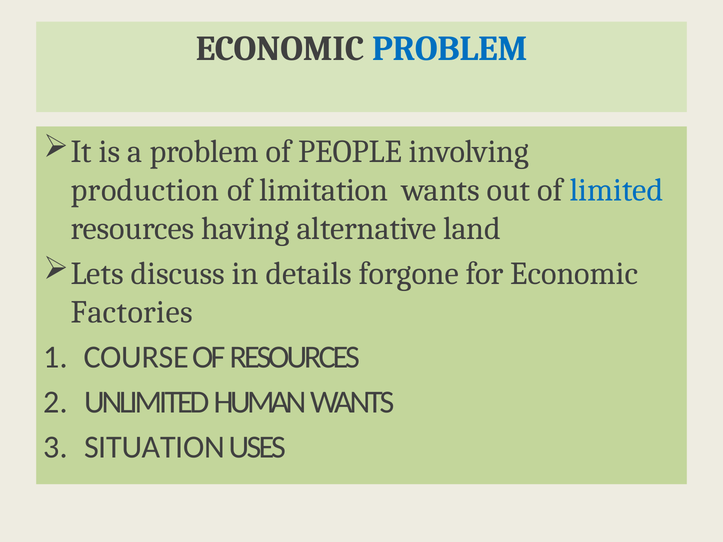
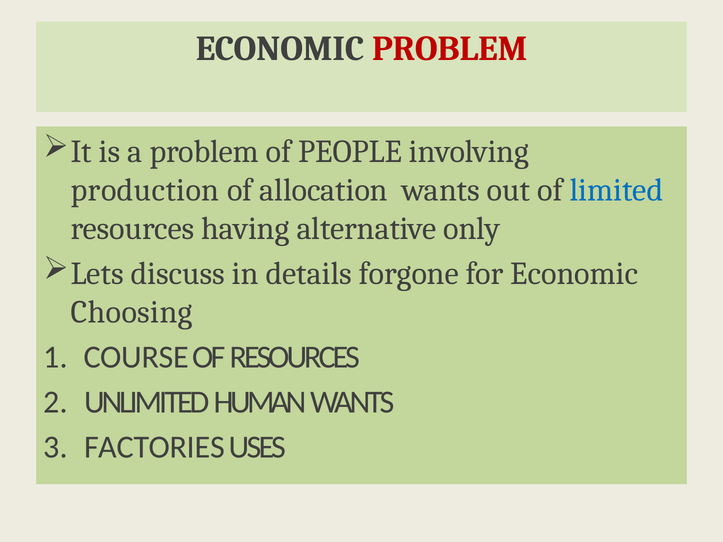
PROBLEM at (450, 49) colour: blue -> red
limitation: limitation -> allocation
land: land -> only
Factories: Factories -> Choosing
SITUATION: SITUATION -> FACTORIES
